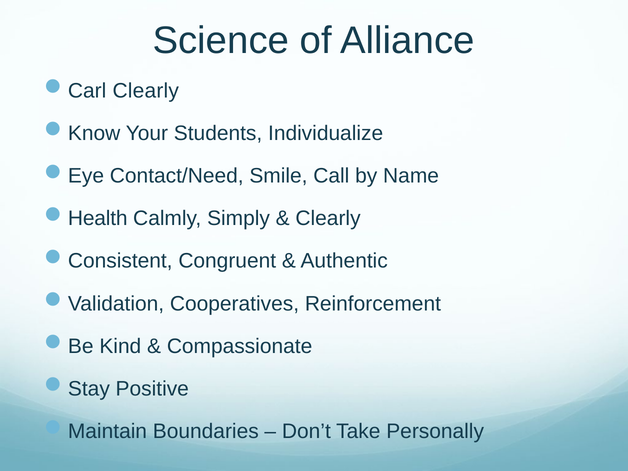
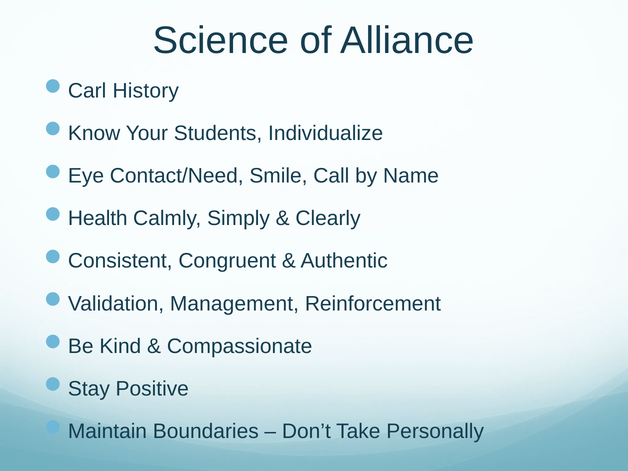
Carl Clearly: Clearly -> History
Cooperatives: Cooperatives -> Management
